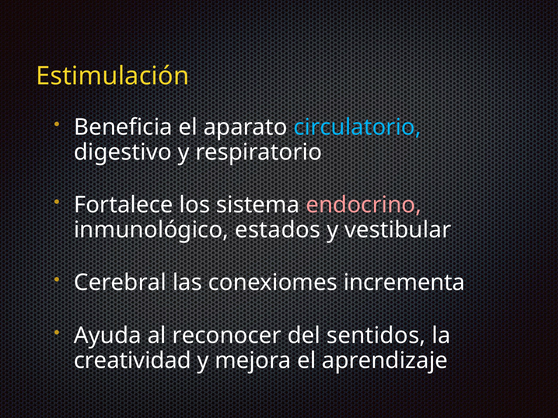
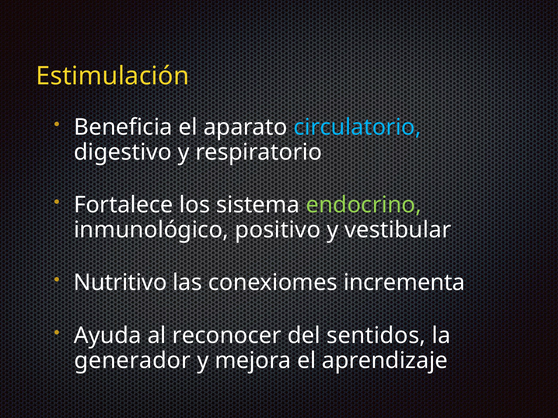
endocrino colour: pink -> light green
estados: estados -> positivo
Cerebral: Cerebral -> Nutritivo
creatividad: creatividad -> generador
